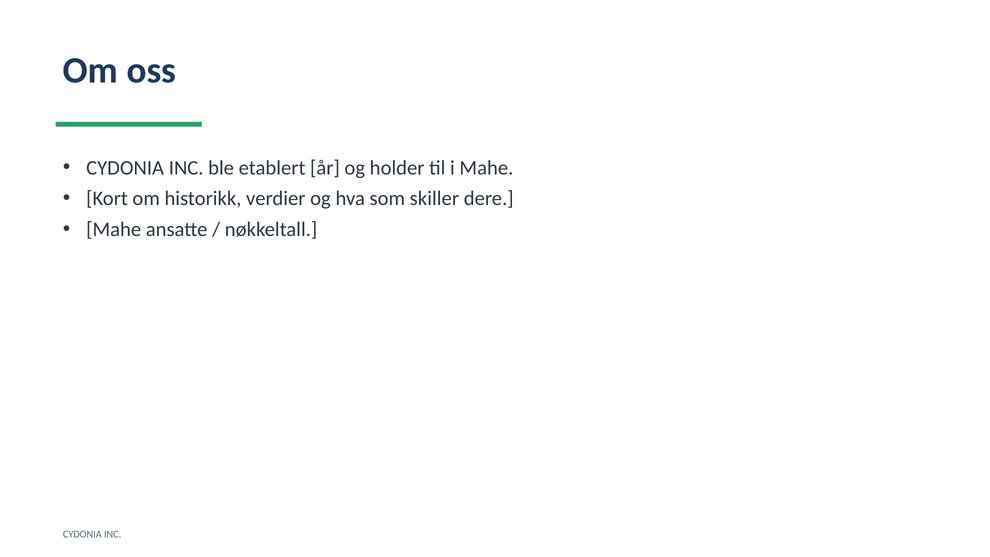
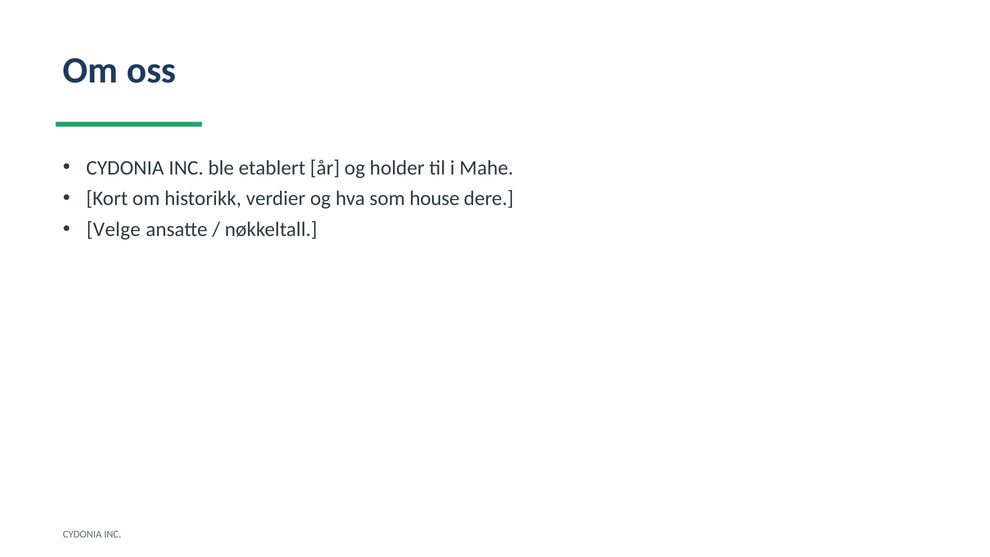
skiller: skiller -> house
Mahe at (114, 230): Mahe -> Velge
